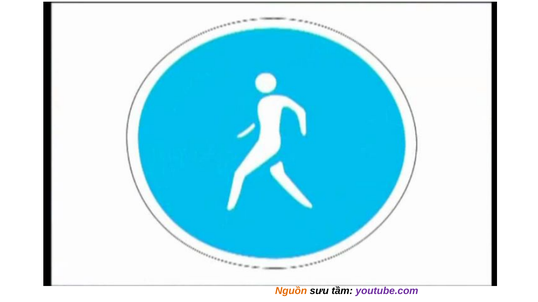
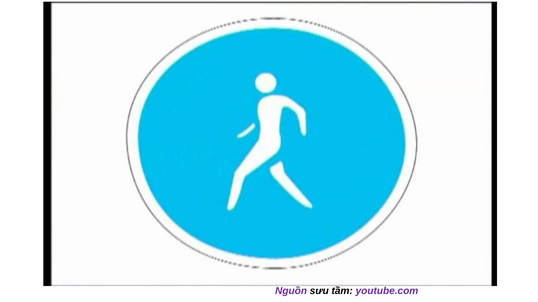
Nguồn colour: orange -> purple
